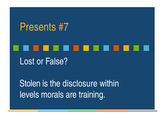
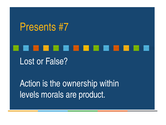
Stolen: Stolen -> Action
disclosure: disclosure -> ownership
training: training -> product
